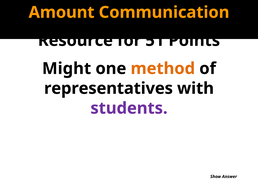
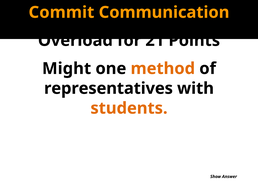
Amount: Amount -> Commit
Resource: Resource -> Overload
51: 51 -> 21
students colour: purple -> orange
